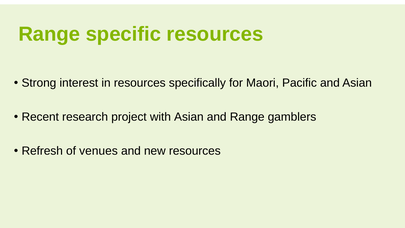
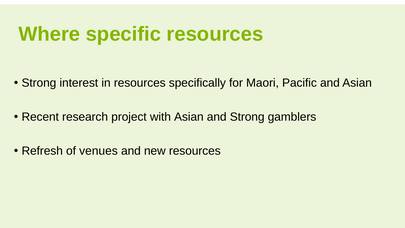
Range at (49, 34): Range -> Where
and Range: Range -> Strong
